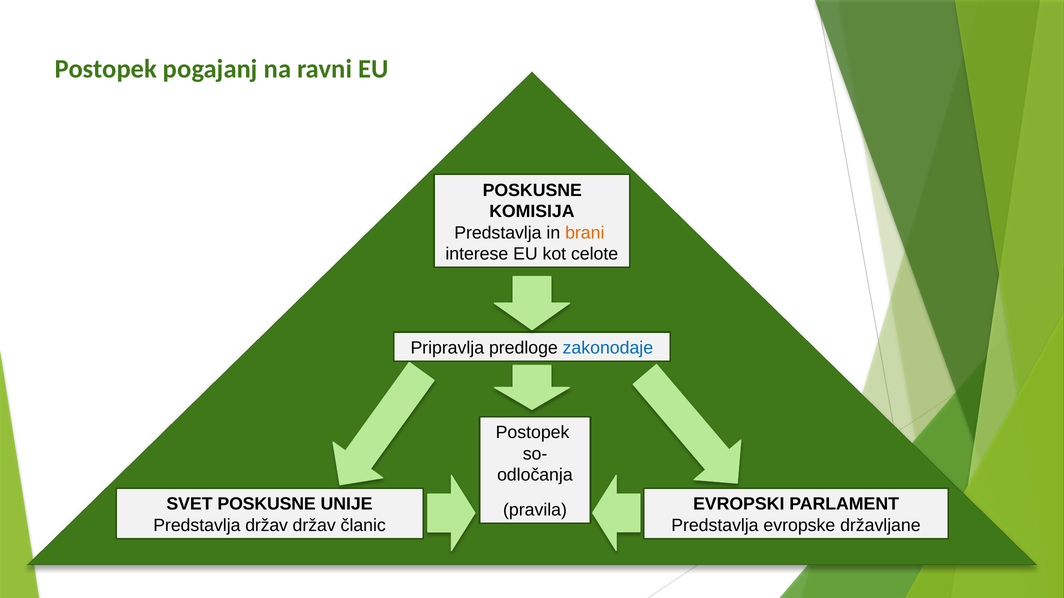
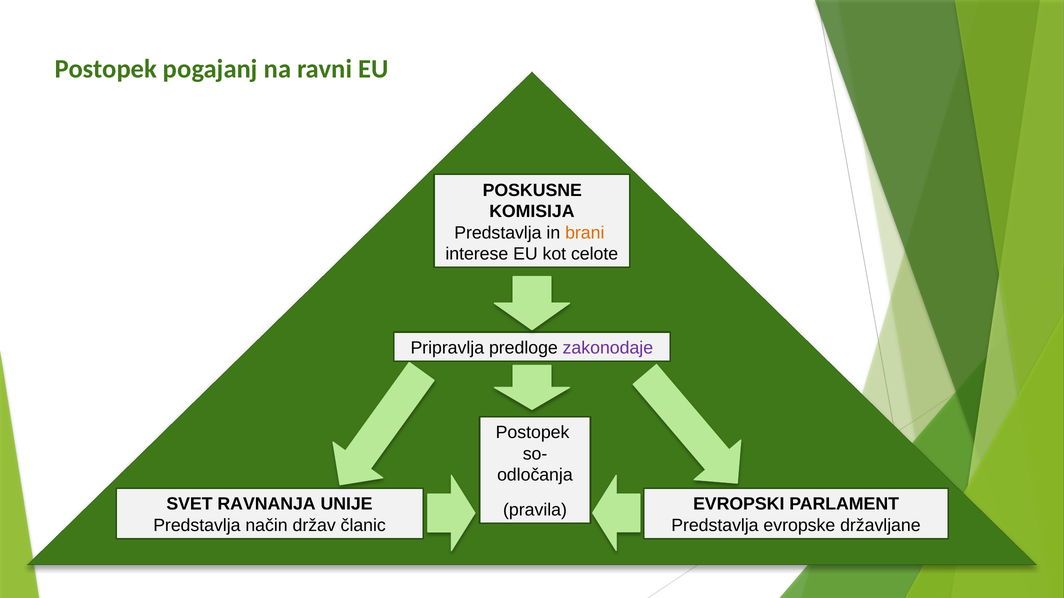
zakonodaje colour: blue -> purple
SVET POSKUSNE: POSKUSNE -> RAVNANJA
Predstavlja držav: držav -> način
